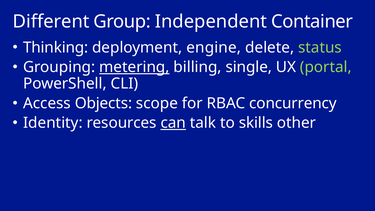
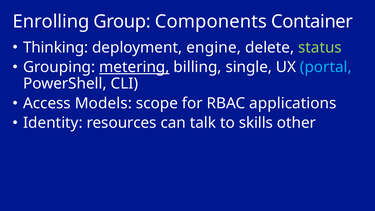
Different: Different -> Enrolling
Independent: Independent -> Components
portal colour: light green -> light blue
Objects: Objects -> Models
concurrency: concurrency -> applications
can underline: present -> none
